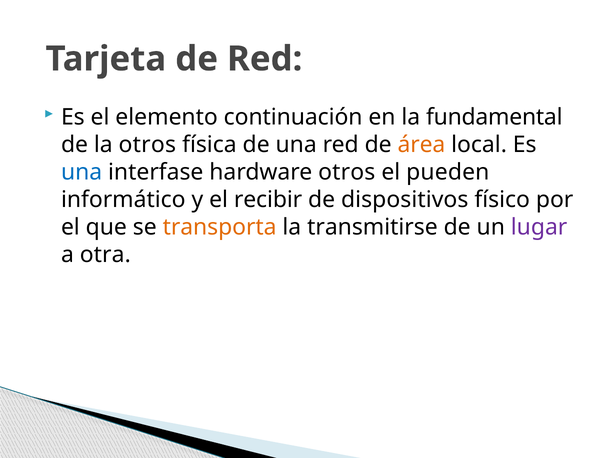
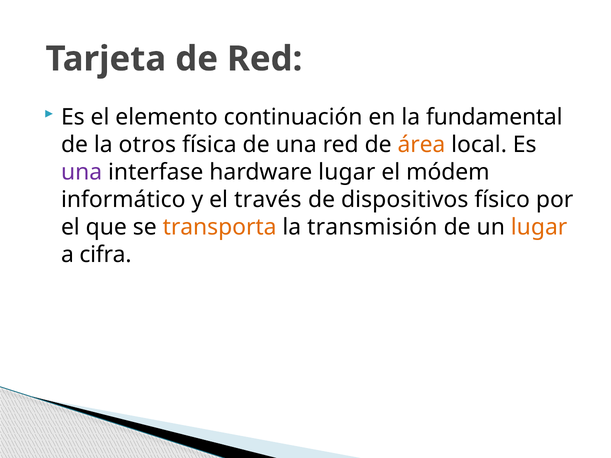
una at (82, 172) colour: blue -> purple
hardware otros: otros -> lugar
pueden: pueden -> módem
recibir: recibir -> través
transmitirse: transmitirse -> transmisión
lugar at (539, 227) colour: purple -> orange
otra: otra -> cifra
